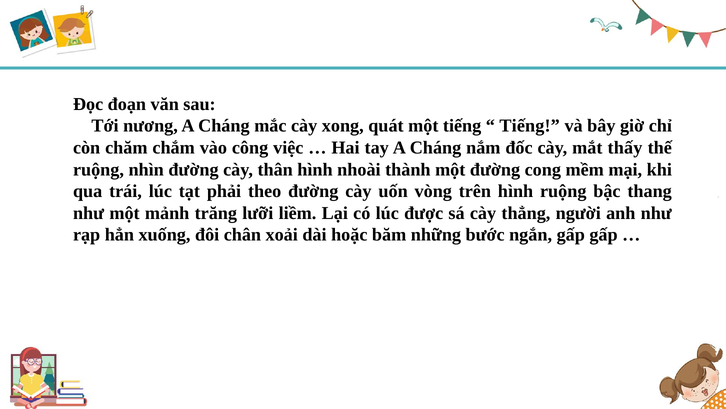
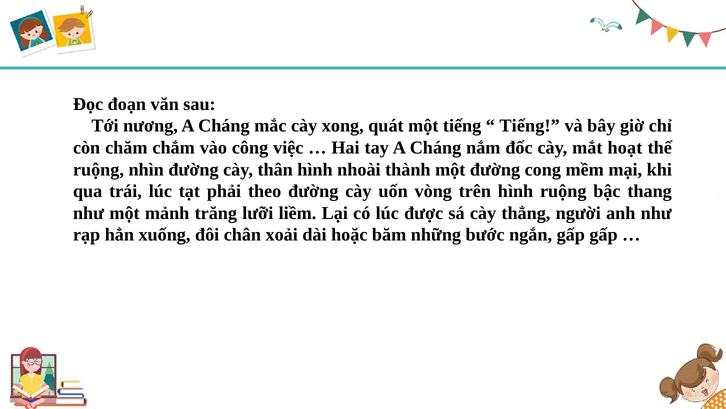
thấy: thấy -> hoạt
